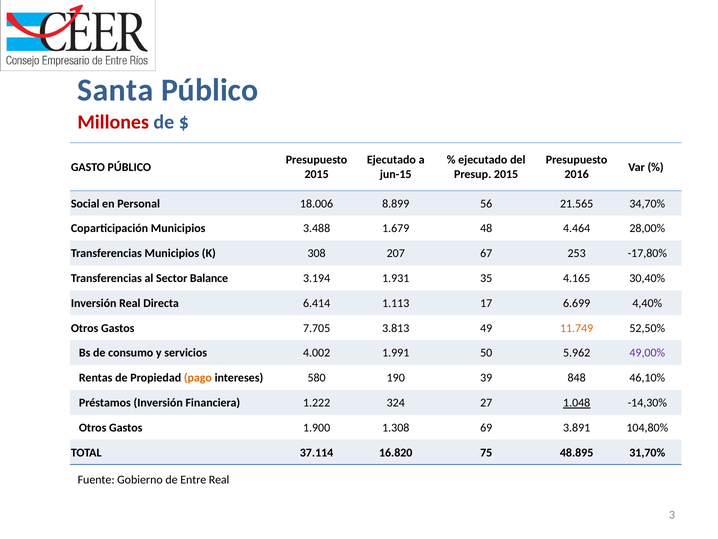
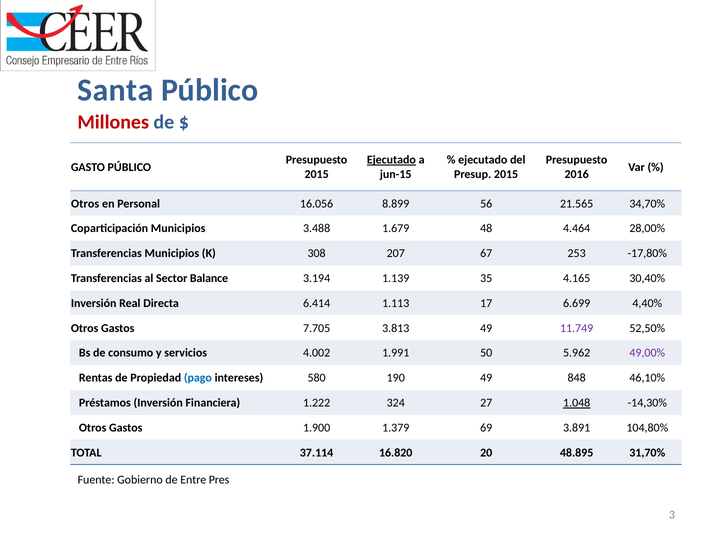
Ejecutado at (391, 160) underline: none -> present
Social at (85, 203): Social -> Otros
18.006: 18.006 -> 16.056
1.931: 1.931 -> 1.139
11.749 colour: orange -> purple
pago colour: orange -> blue
190 39: 39 -> 49
1.308: 1.308 -> 1.379
75: 75 -> 20
Entre Real: Real -> Pres
